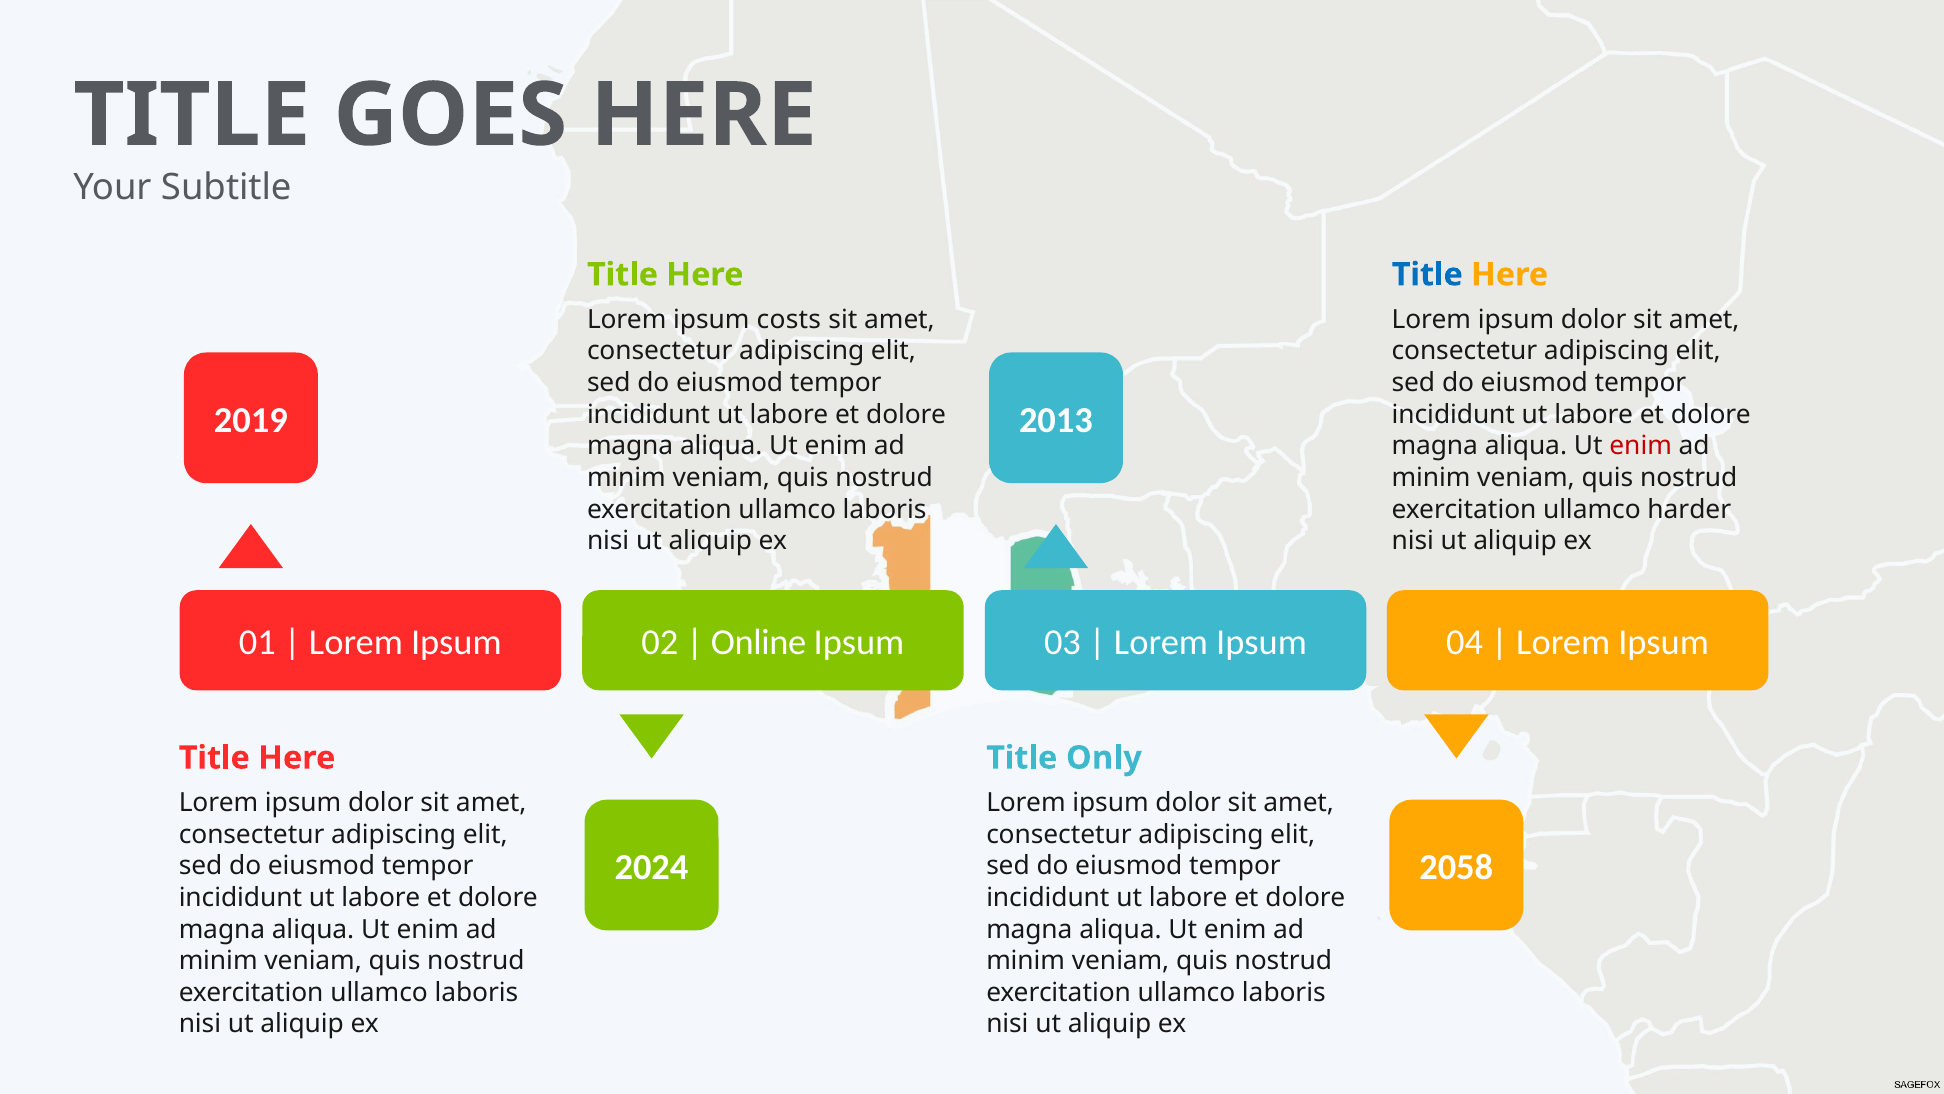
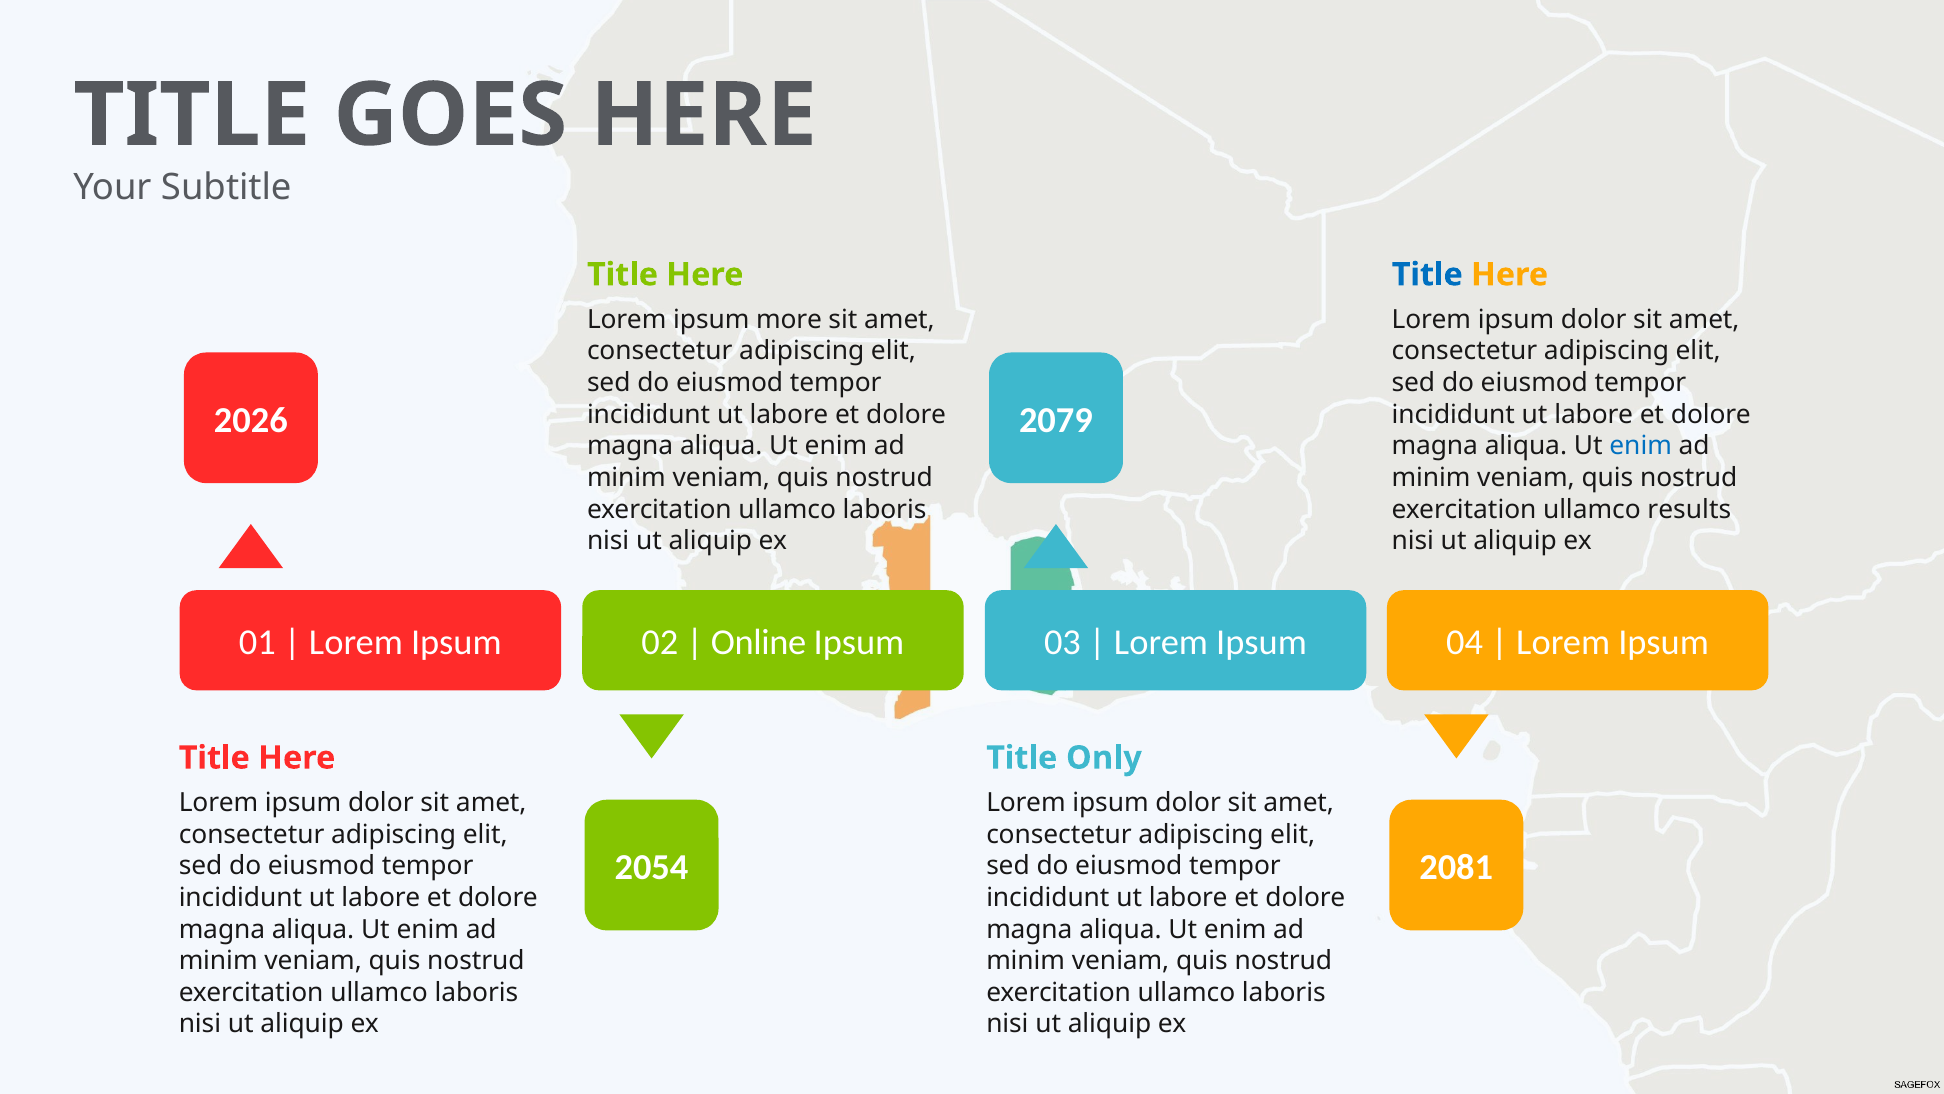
costs: costs -> more
2019: 2019 -> 2026
2013: 2013 -> 2079
enim at (1641, 446) colour: red -> blue
harder: harder -> results
2024: 2024 -> 2054
2058: 2058 -> 2081
